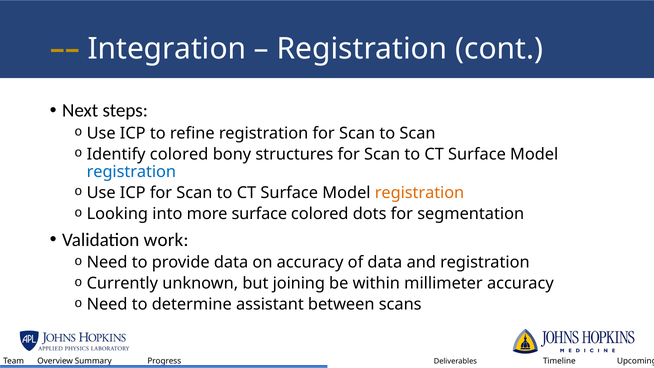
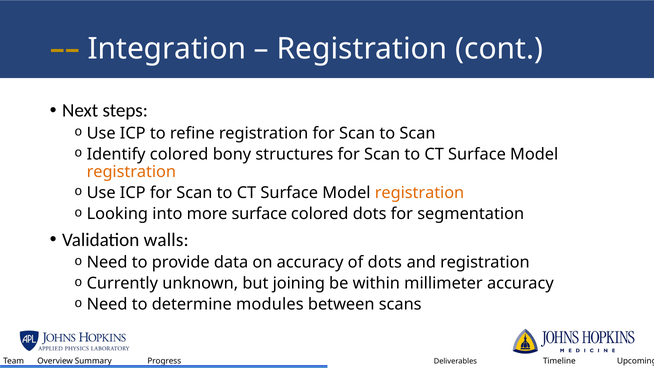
registration at (131, 172) colour: blue -> orange
work: work -> walls
of data: data -> dots
assistant: assistant -> modules
